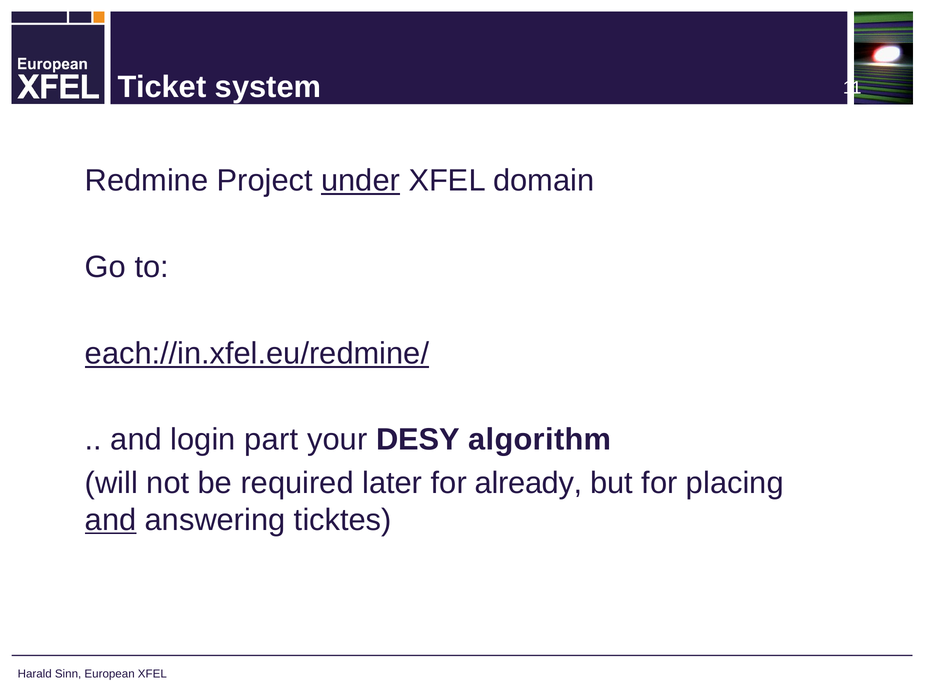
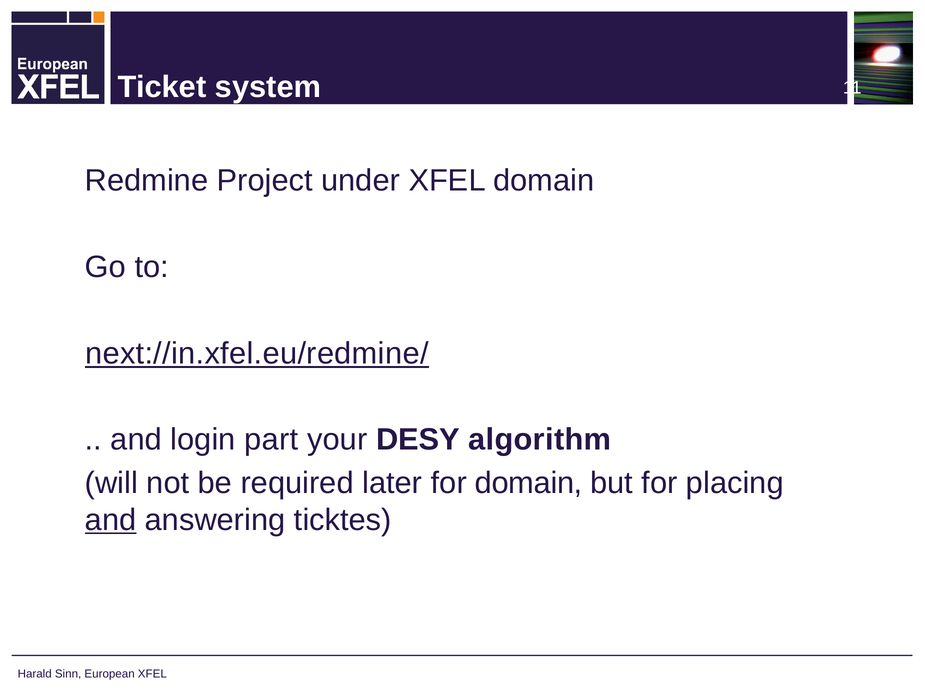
under underline: present -> none
each://in.xfel.eu/redmine/: each://in.xfel.eu/redmine/ -> next://in.xfel.eu/redmine/
for already: already -> domain
